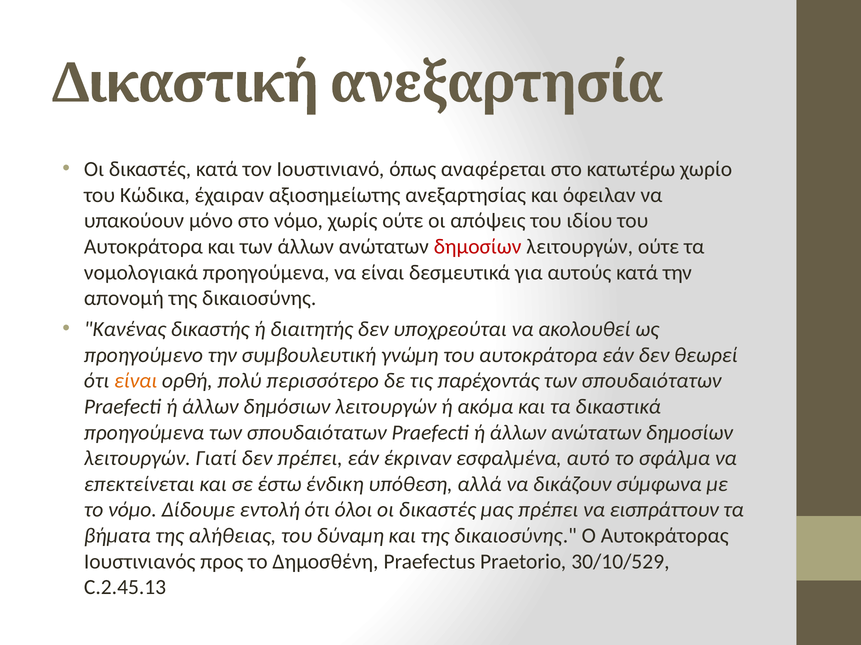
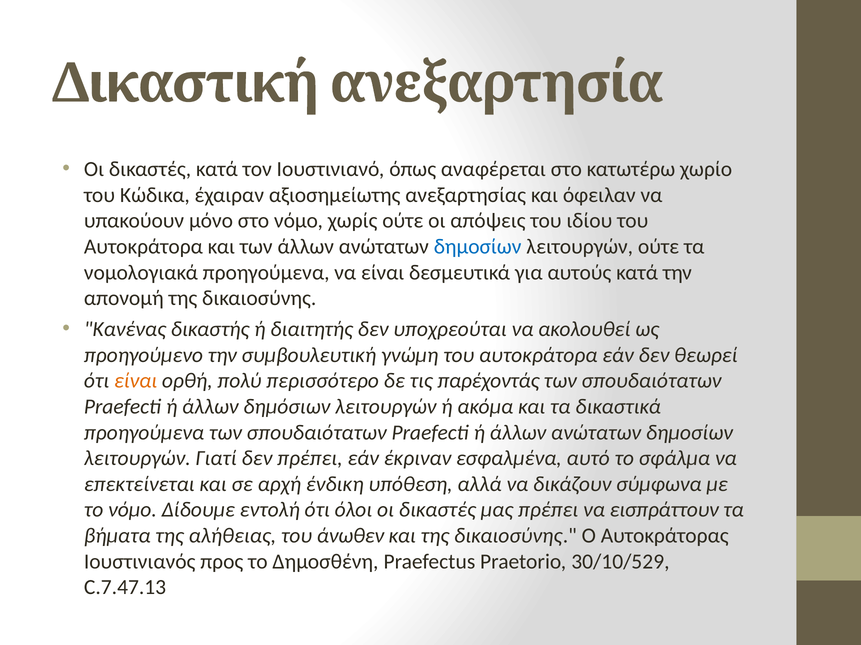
δημοσίων at (478, 247) colour: red -> blue
έστω: έστω -> αρχή
δύναμη: δύναμη -> άνωθεν
C.2.45.13: C.2.45.13 -> C.7.47.13
